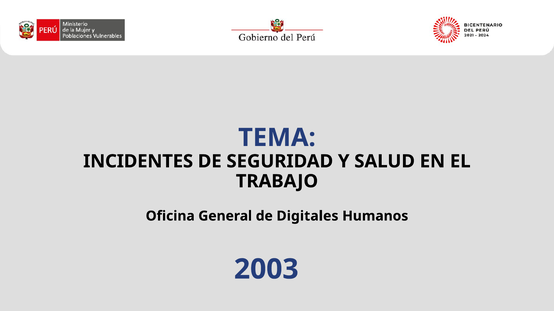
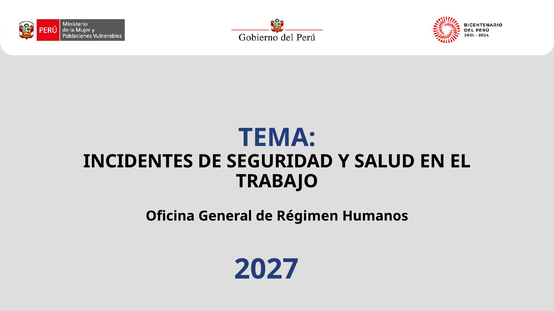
Digitales: Digitales -> Régimen
2003: 2003 -> 2027
